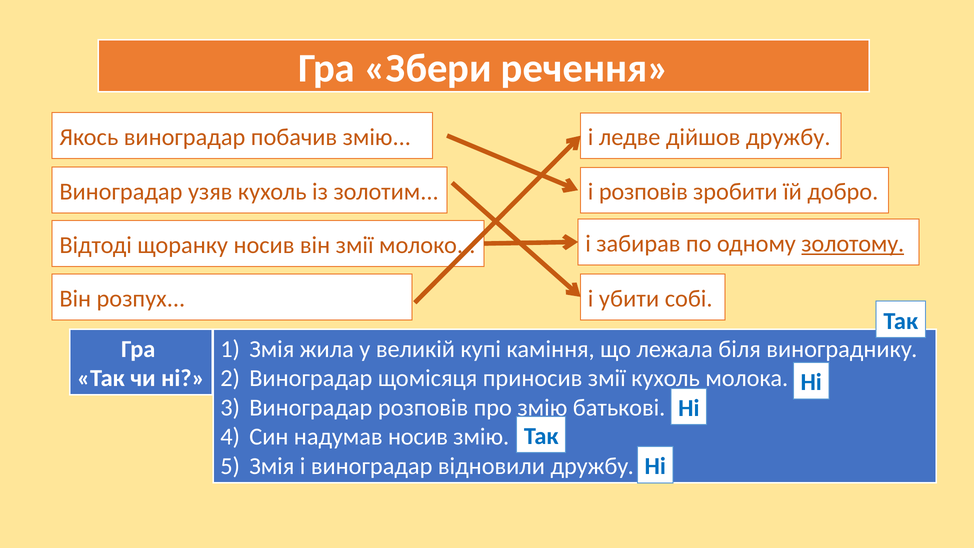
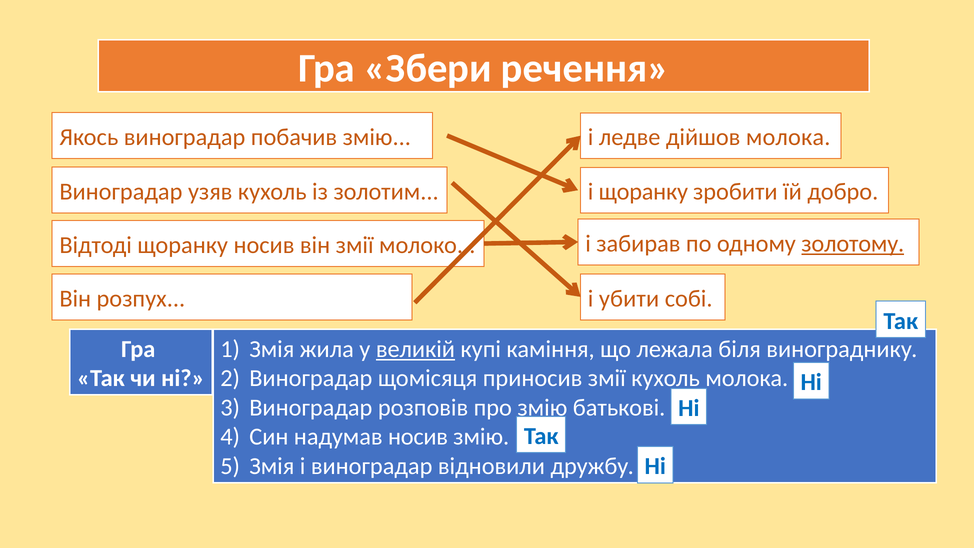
дійшов дружбу: дружбу -> молока
і розповів: розповів -> щоранку
великій underline: none -> present
